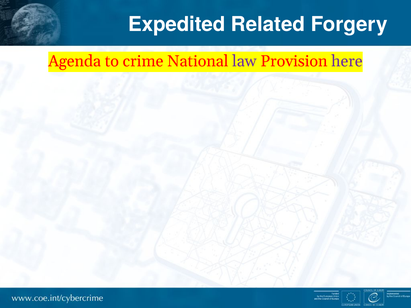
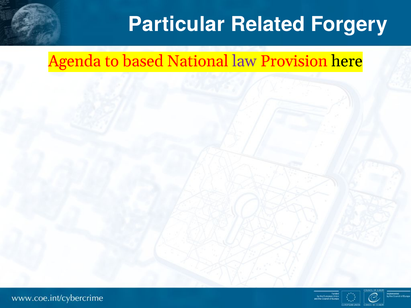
Expedited: Expedited -> Particular
crime: crime -> based
here colour: purple -> black
